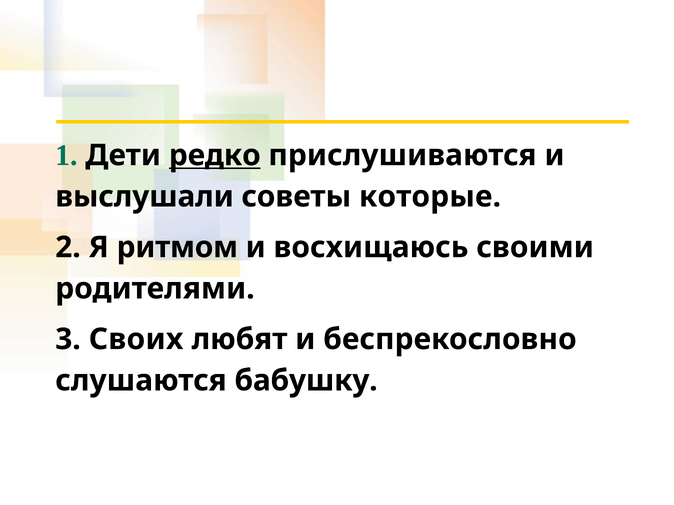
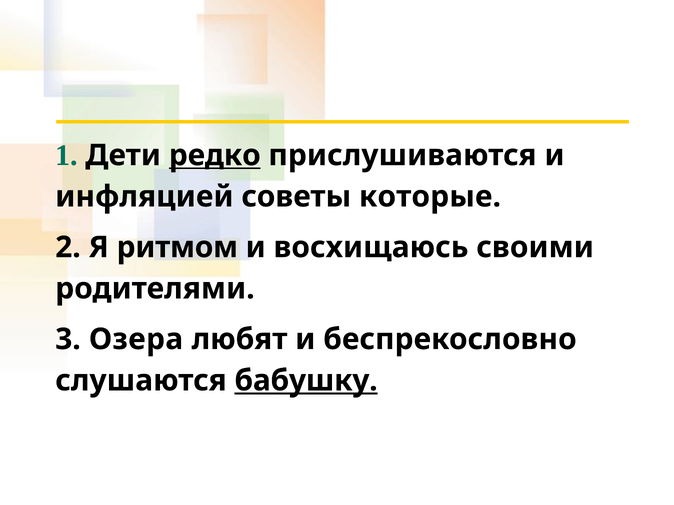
выслушали: выслушали -> инфляцией
Своих: Своих -> Озера
бабушку underline: none -> present
